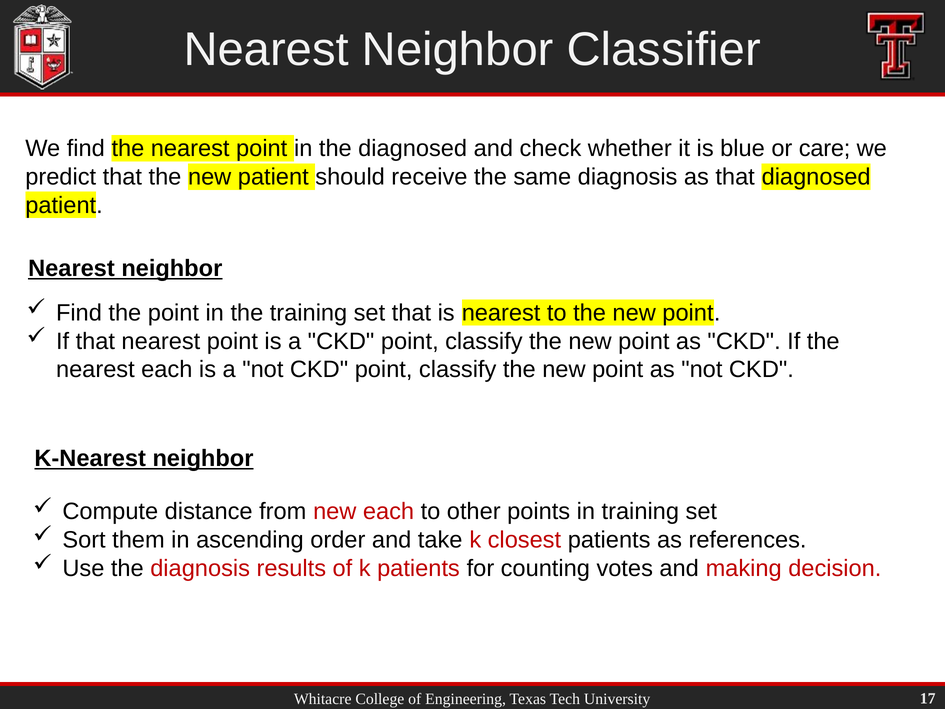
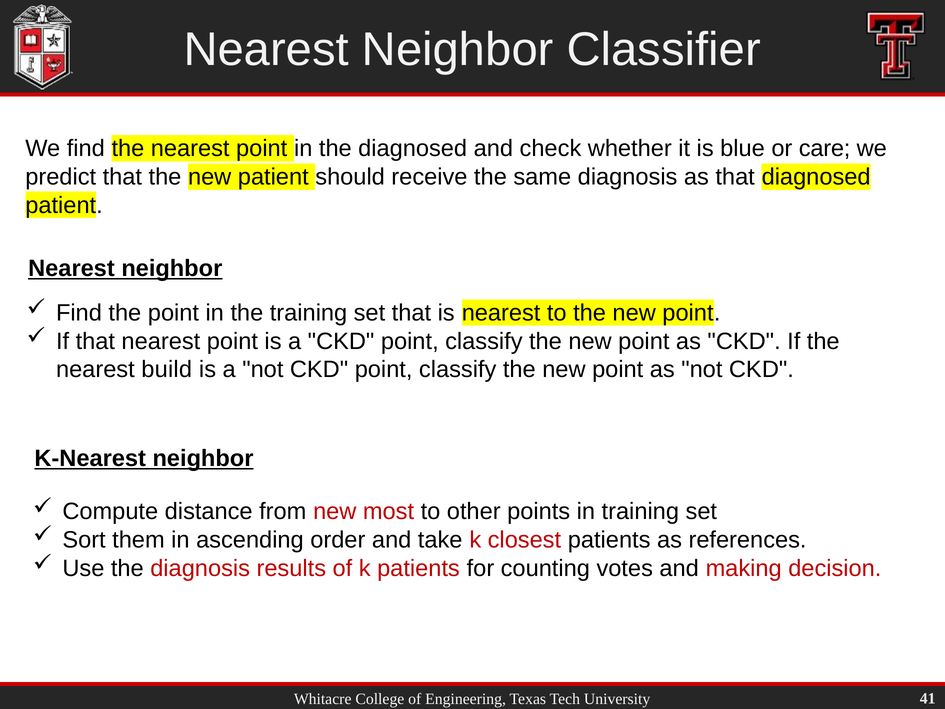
nearest each: each -> build
new each: each -> most
17: 17 -> 41
